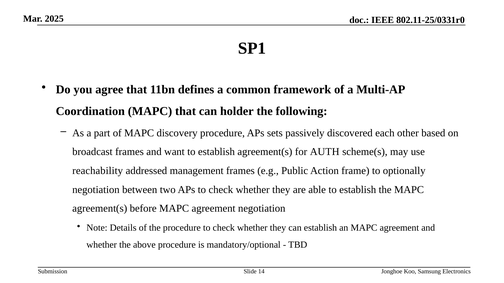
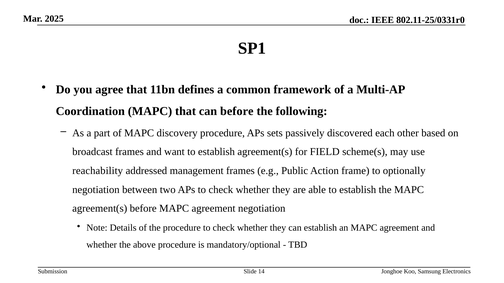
can holder: holder -> before
AUTH: AUTH -> FIELD
